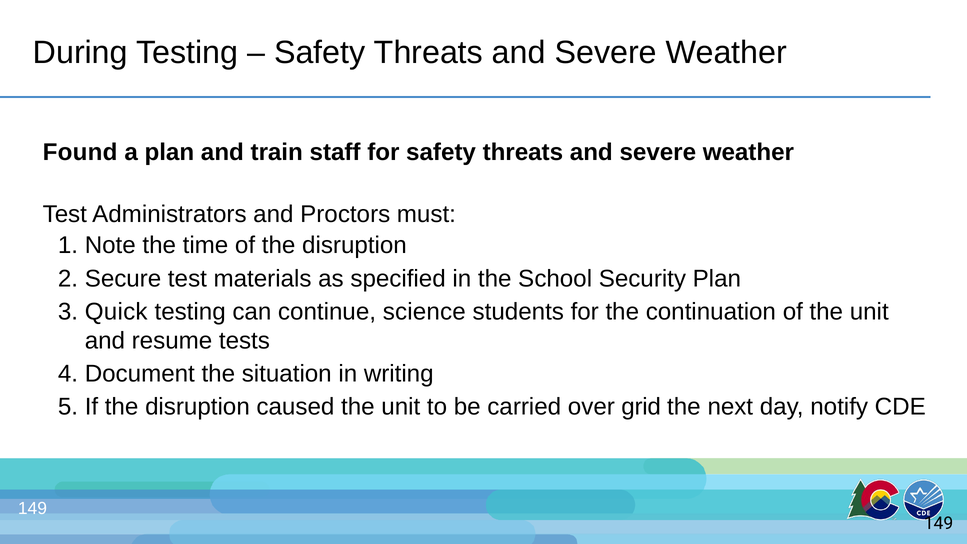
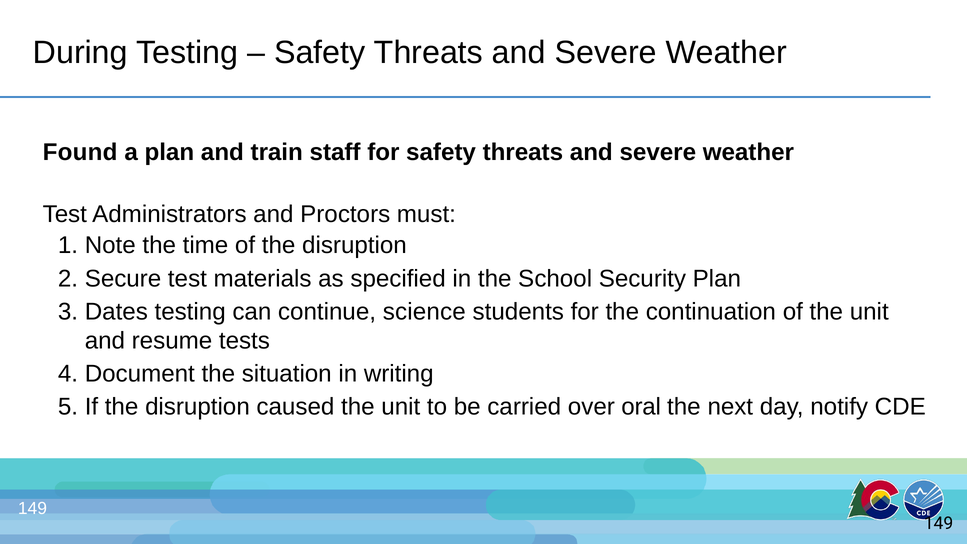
Quick: Quick -> Dates
grid: grid -> oral
